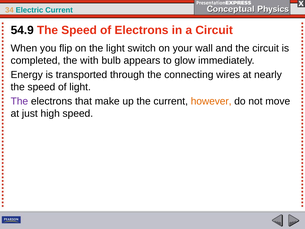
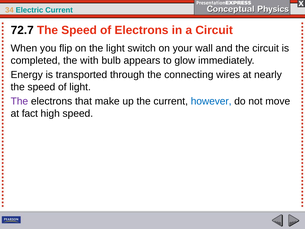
54.9: 54.9 -> 72.7
however colour: orange -> blue
just: just -> fact
